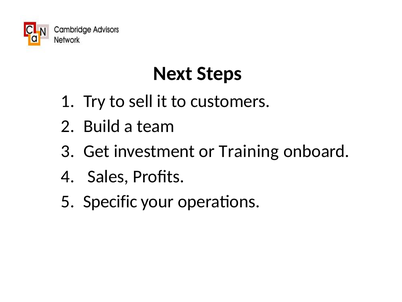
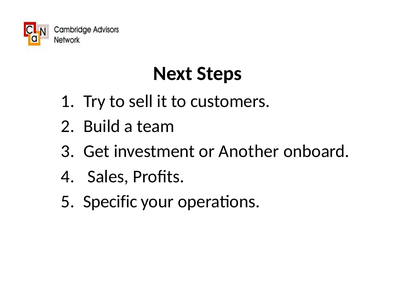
Training: Training -> Another
